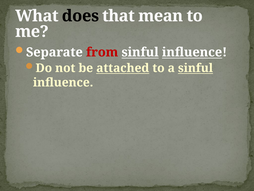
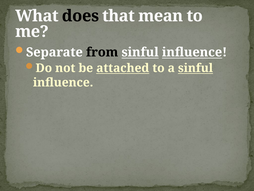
from colour: red -> black
